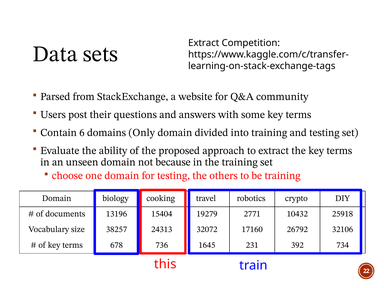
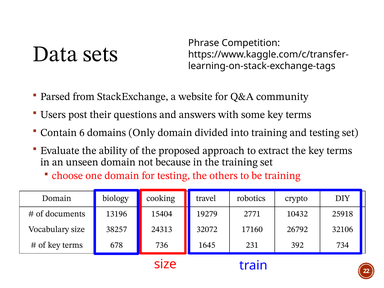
Extract at (204, 43): Extract -> Phrase
this at (165, 264): this -> size
